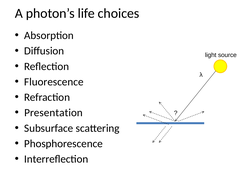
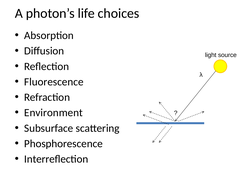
Presentation: Presentation -> Environment
